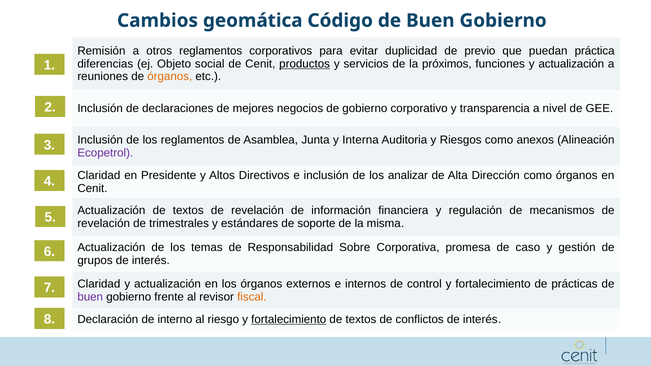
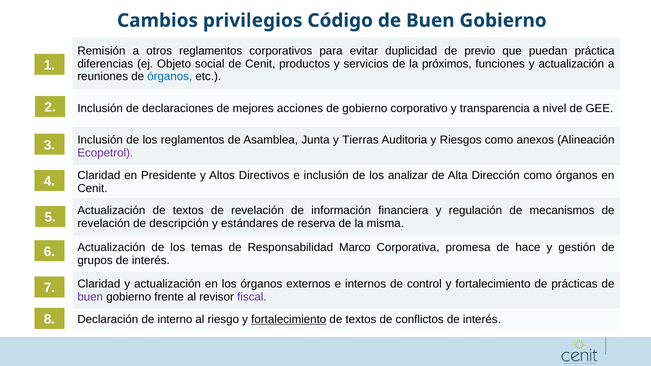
geomática: geomática -> privilegios
productos underline: present -> none
órganos at (170, 77) colour: orange -> blue
negocios: negocios -> acciones
Interna: Interna -> Tierras
trimestrales: trimestrales -> descripción
soporte: soporte -> reserva
Sobre: Sobre -> Marco
caso: caso -> hace
fiscal colour: orange -> purple
